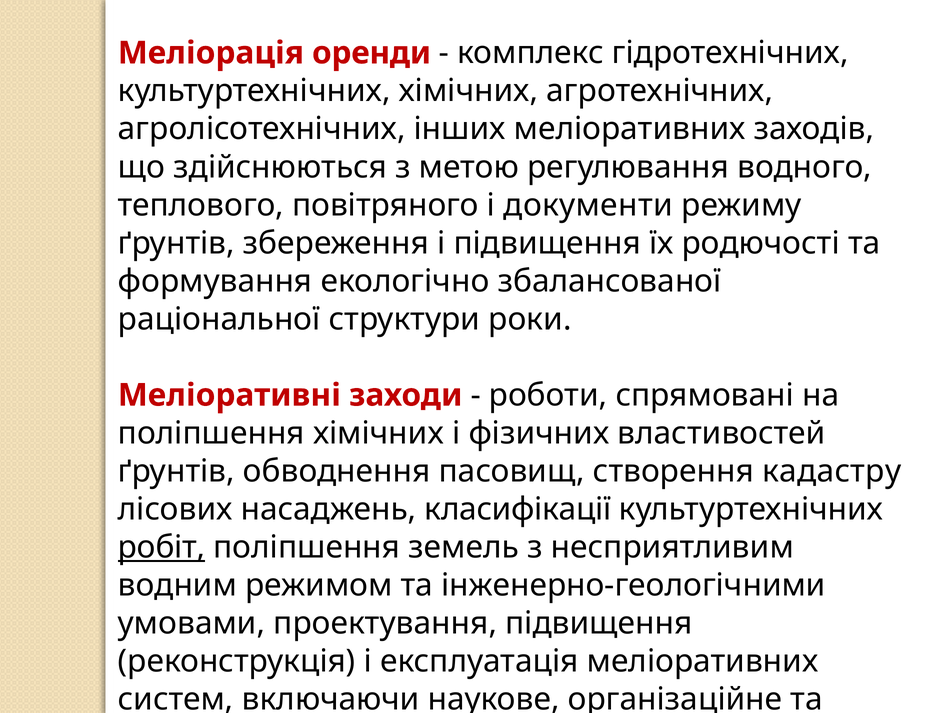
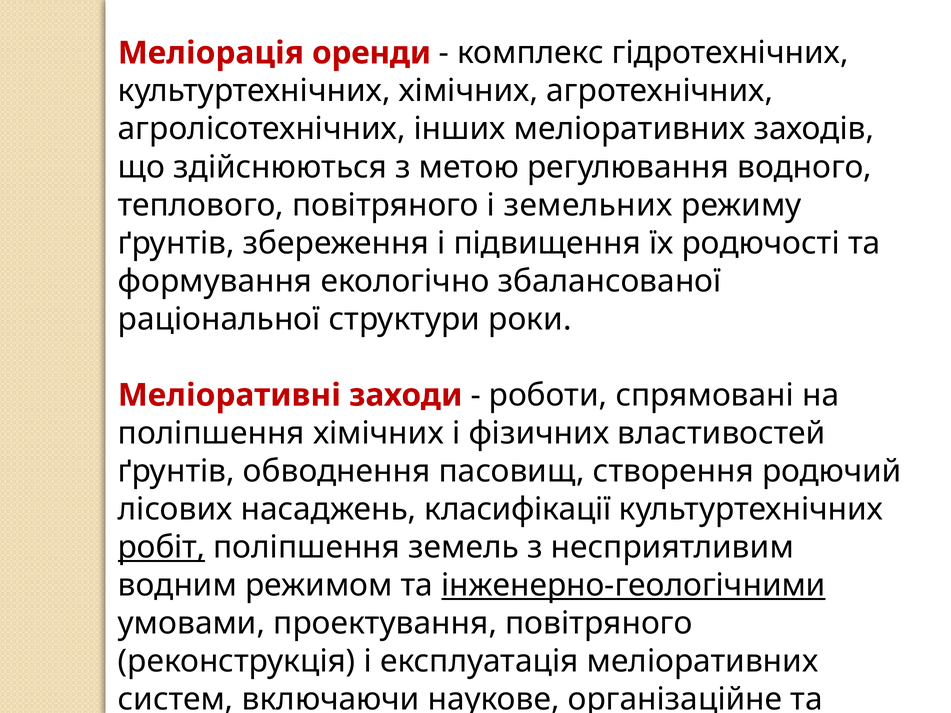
документи: документи -> земельних
кадастру: кадастру -> родючий
інженерно-геологічними underline: none -> present
проектування підвищення: підвищення -> повітряного
